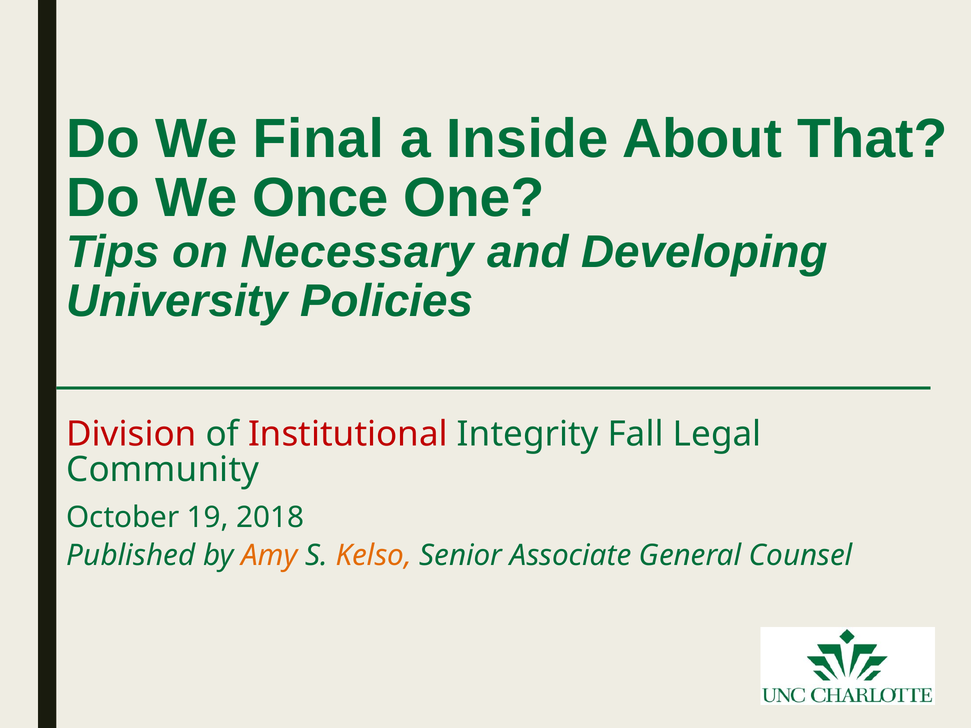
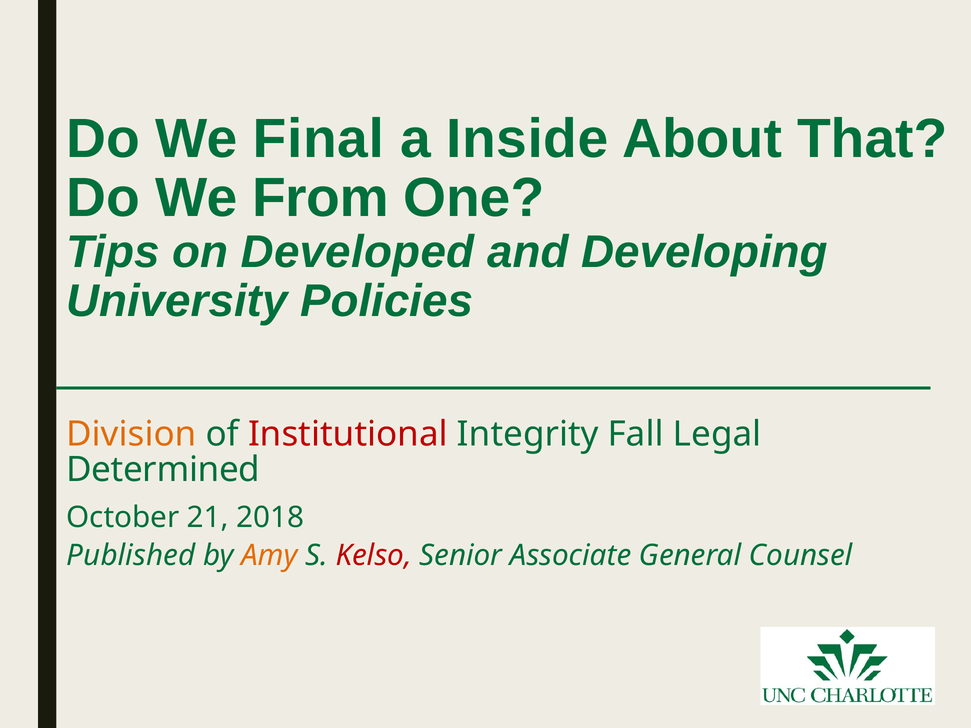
Once: Once -> From
Necessary: Necessary -> Developed
Division colour: red -> orange
Community: Community -> Determined
19: 19 -> 21
Kelso colour: orange -> red
